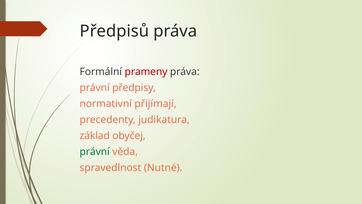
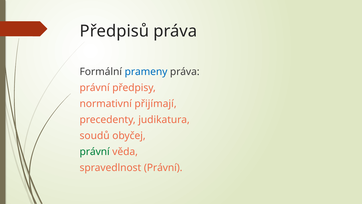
prameny colour: red -> blue
základ: základ -> soudů
spravedlnost Nutné: Nutné -> Právní
